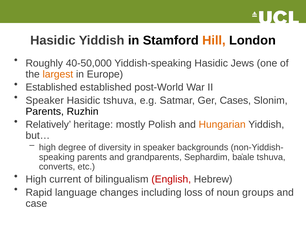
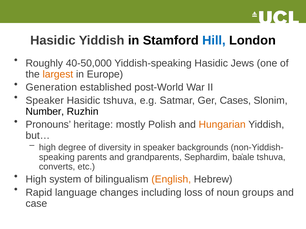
Hill colour: orange -> blue
Established at (51, 87): Established -> Generation
Parents at (45, 112): Parents -> Number
Relatively: Relatively -> Pronouns
current: current -> system
English colour: red -> orange
